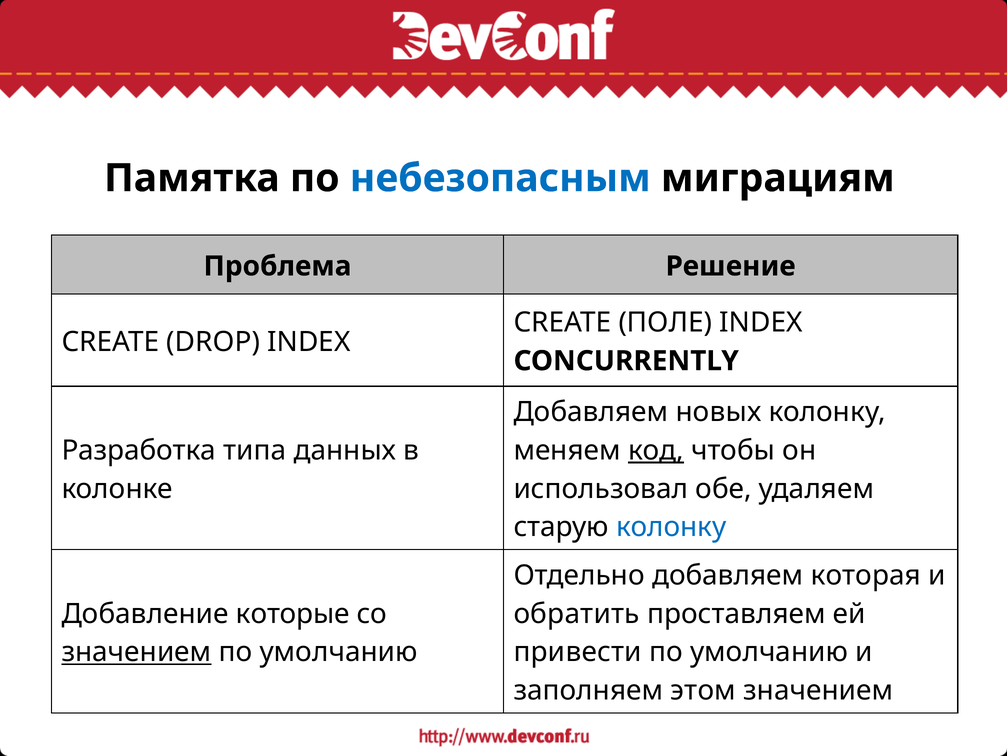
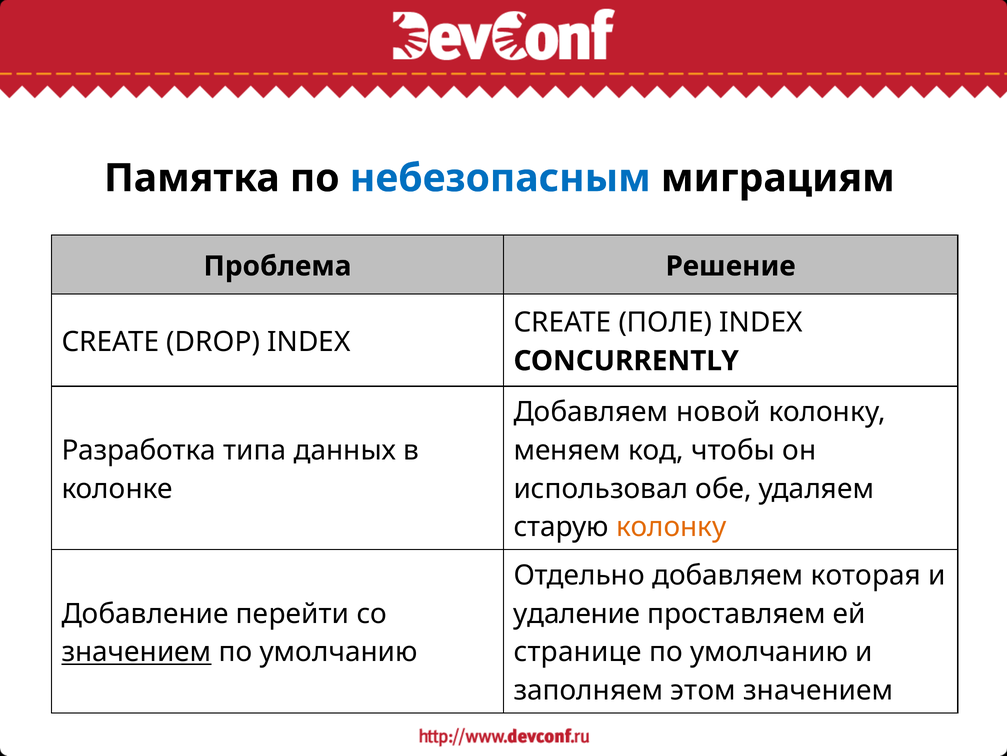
новых: новых -> новой
код underline: present -> none
колонку at (671, 527) colour: blue -> orange
которые: которые -> перейти
обратить: обратить -> удаление
привести: привести -> странице
